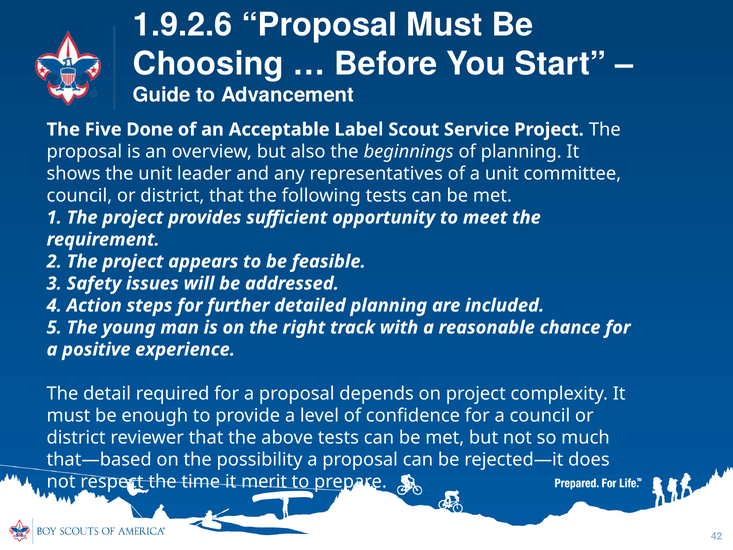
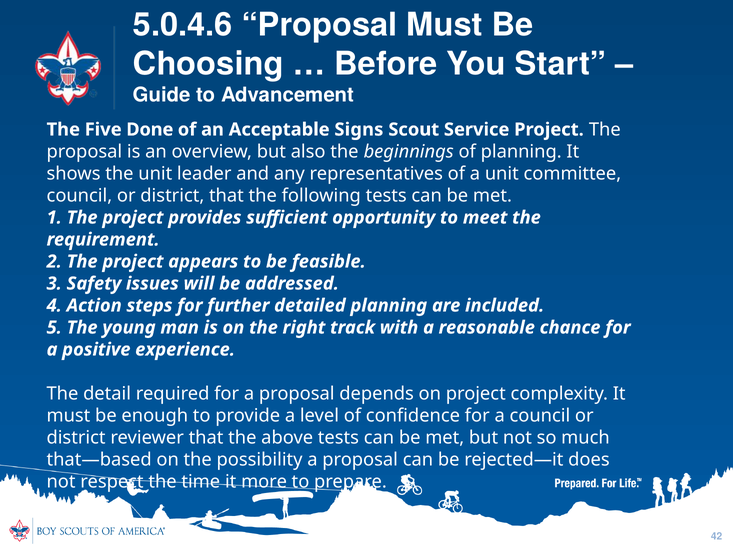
1.9.2.6: 1.9.2.6 -> 5.0.4.6
Label: Label -> Signs
merit: merit -> more
